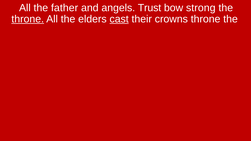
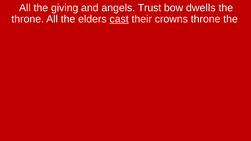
father: father -> giving
strong: strong -> dwells
throne at (28, 19) underline: present -> none
